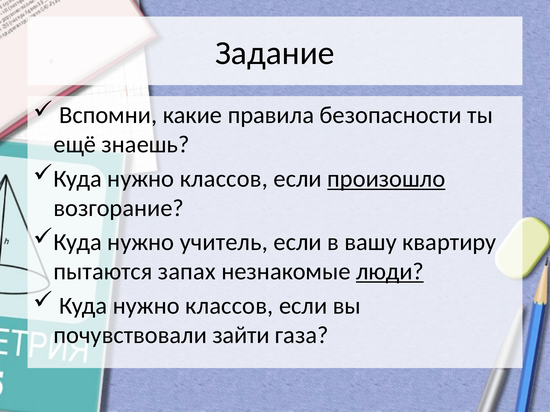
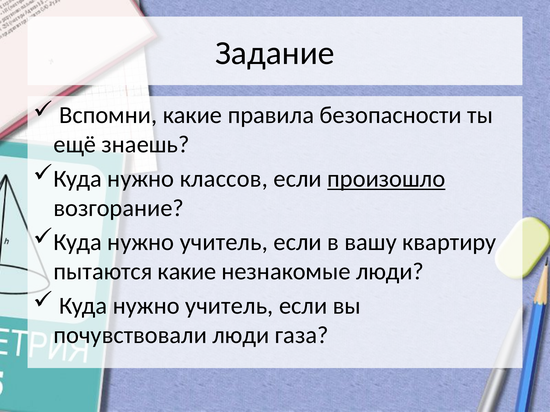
пытаются запах: запах -> какие
люди at (390, 272) underline: present -> none
классов at (229, 306): классов -> учитель
почувствовали зайти: зайти -> люди
